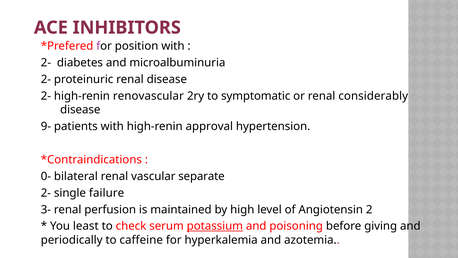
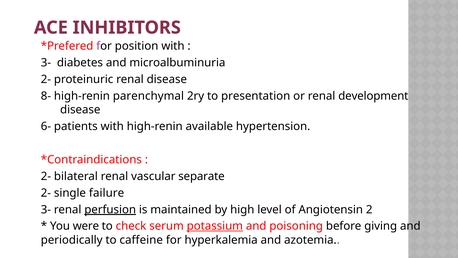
2- at (46, 63): 2- -> 3-
2- at (46, 96): 2- -> 8-
renovascular: renovascular -> parenchymal
symptomatic: symptomatic -> presentation
considerably: considerably -> development
9-: 9- -> 6-
approval: approval -> available
0- at (46, 176): 0- -> 2-
perfusion underline: none -> present
least: least -> were
